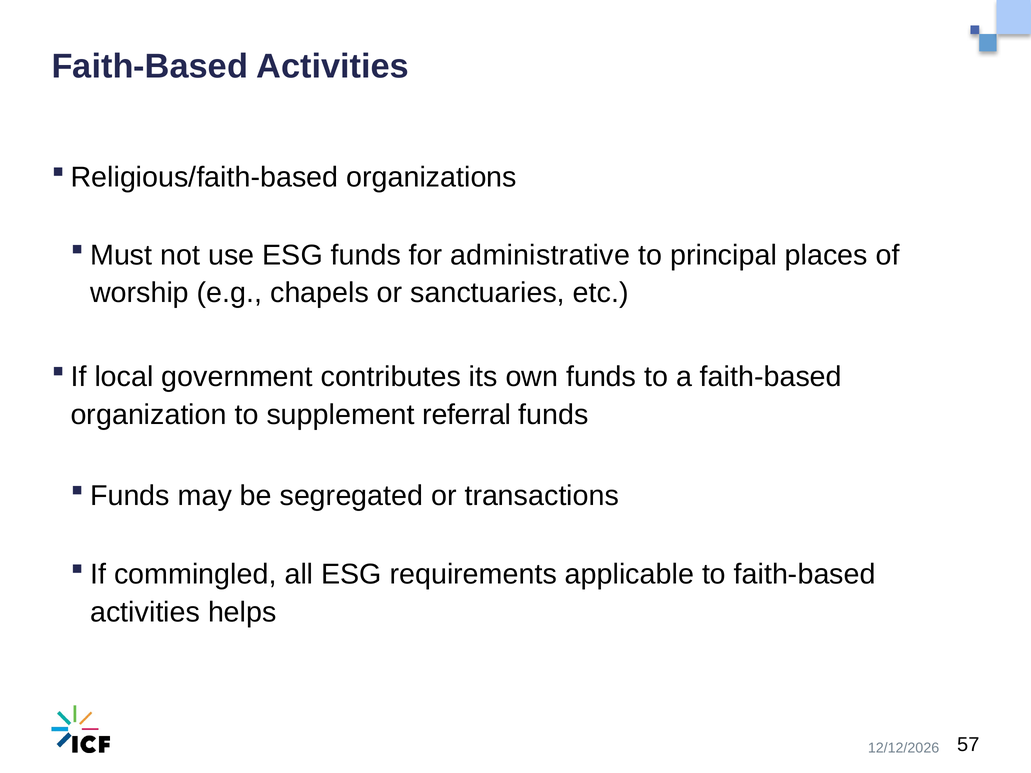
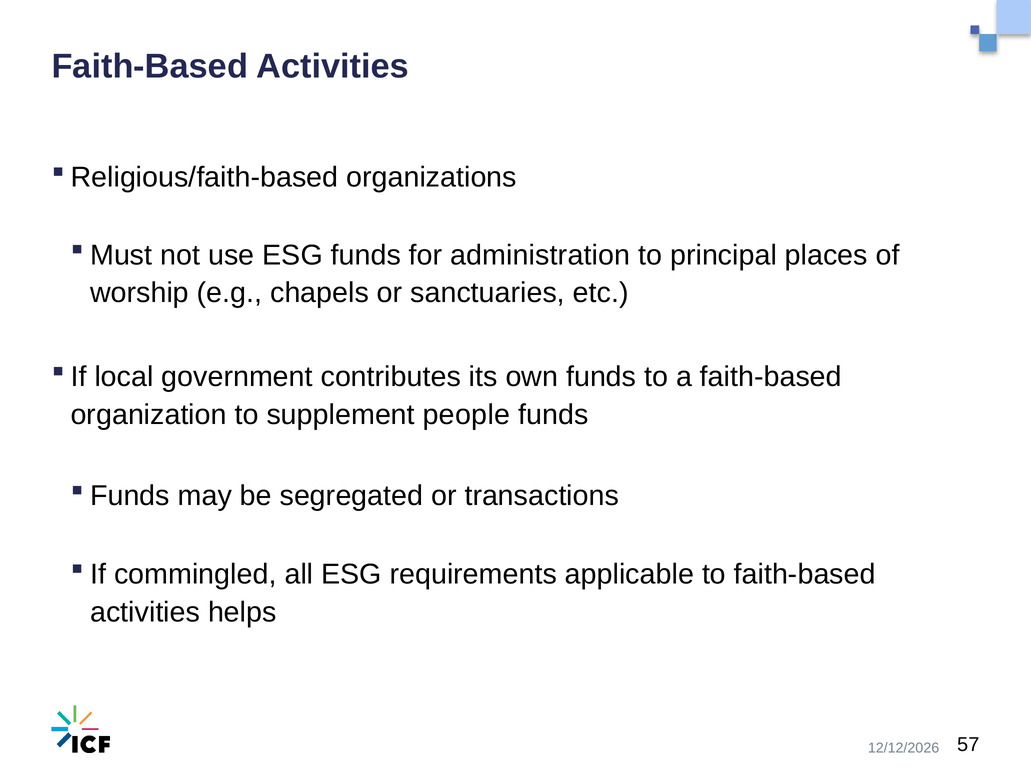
administrative: administrative -> administration
referral: referral -> people
